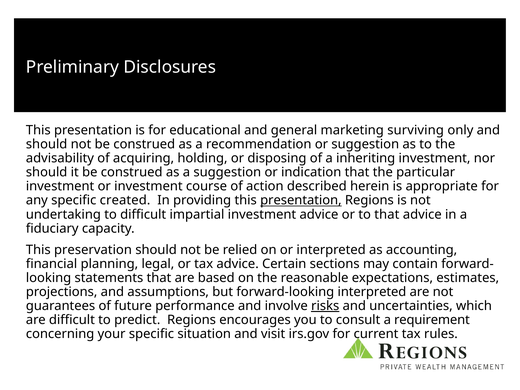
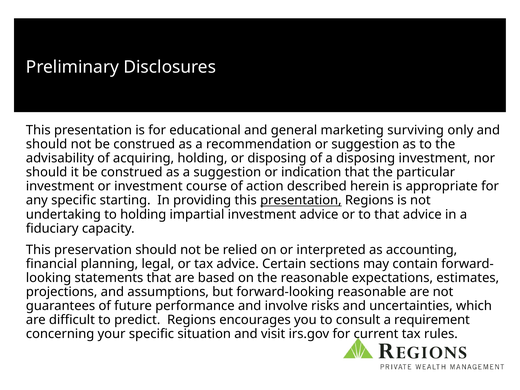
a inheriting: inheriting -> disposing
created: created -> starting
to difficult: difficult -> holding
forward-looking interpreted: interpreted -> reasonable
risks underline: present -> none
